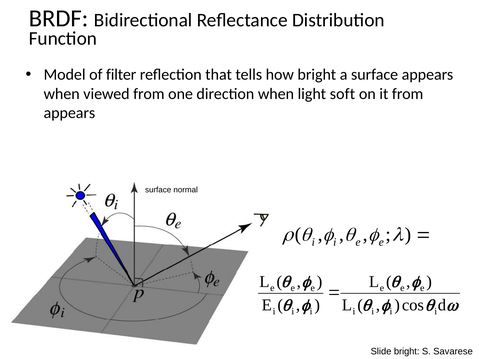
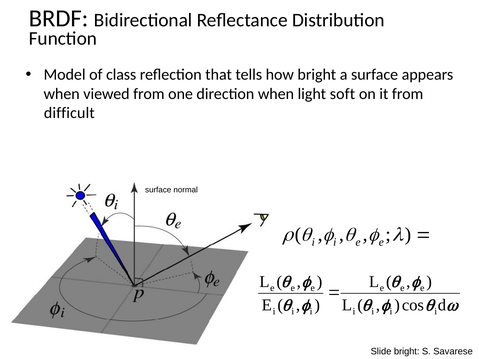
filter: filter -> class
appears at (69, 113): appears -> difficult
